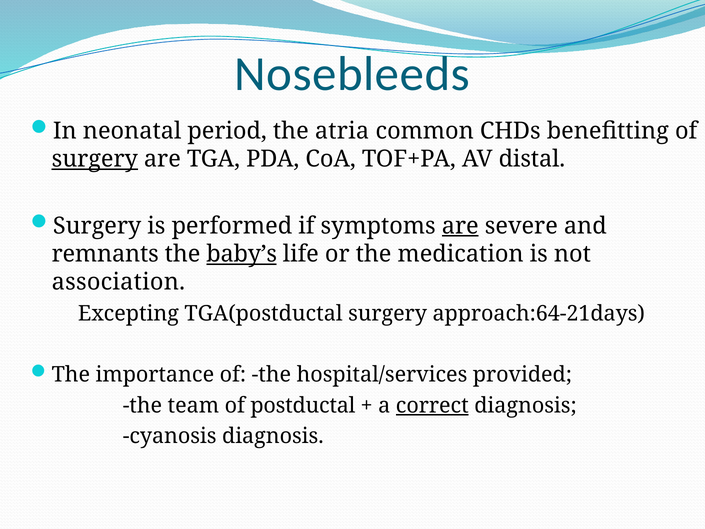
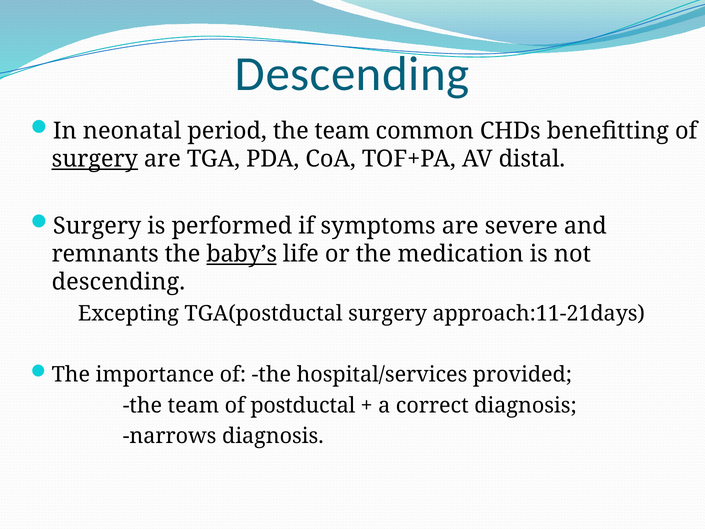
Nosebleeds at (352, 74): Nosebleeds -> Descending
period the atria: atria -> team
are at (460, 226) underline: present -> none
association at (118, 282): association -> descending
approach:64-21days: approach:64-21days -> approach:11-21days
correct underline: present -> none
cyanosis: cyanosis -> narrows
